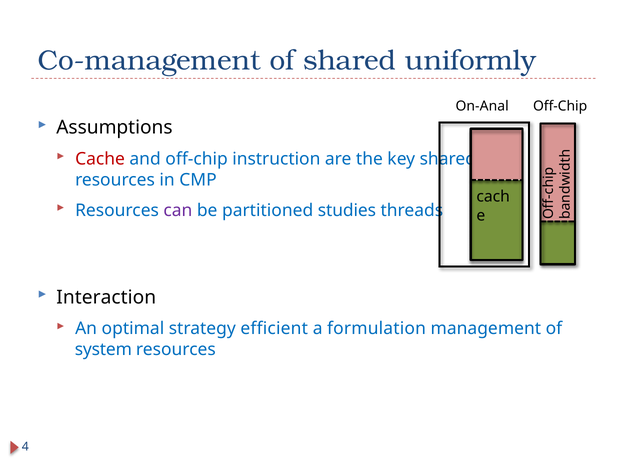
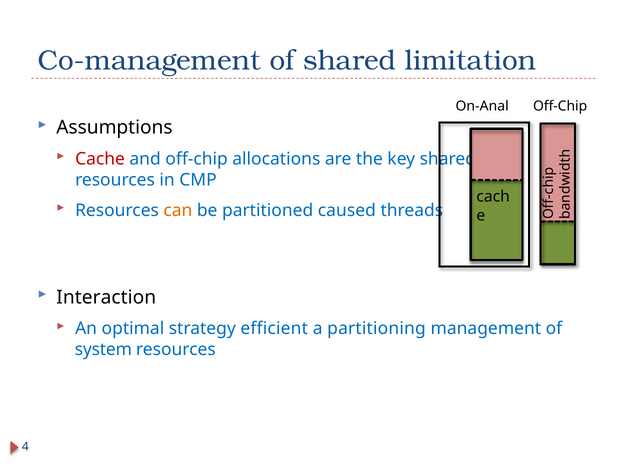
uniformly: uniformly -> limitation
instruction: instruction -> allocations
can colour: purple -> orange
studies: studies -> caused
formulation: formulation -> partitioning
